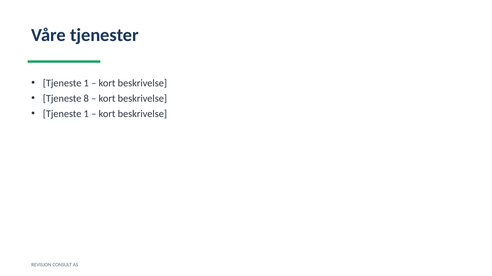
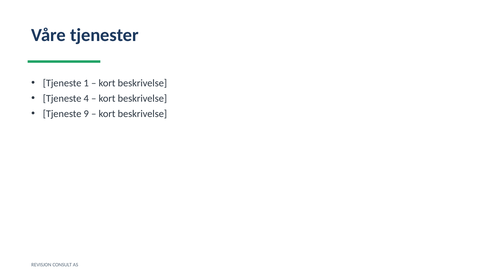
8: 8 -> 4
1 at (86, 114): 1 -> 9
